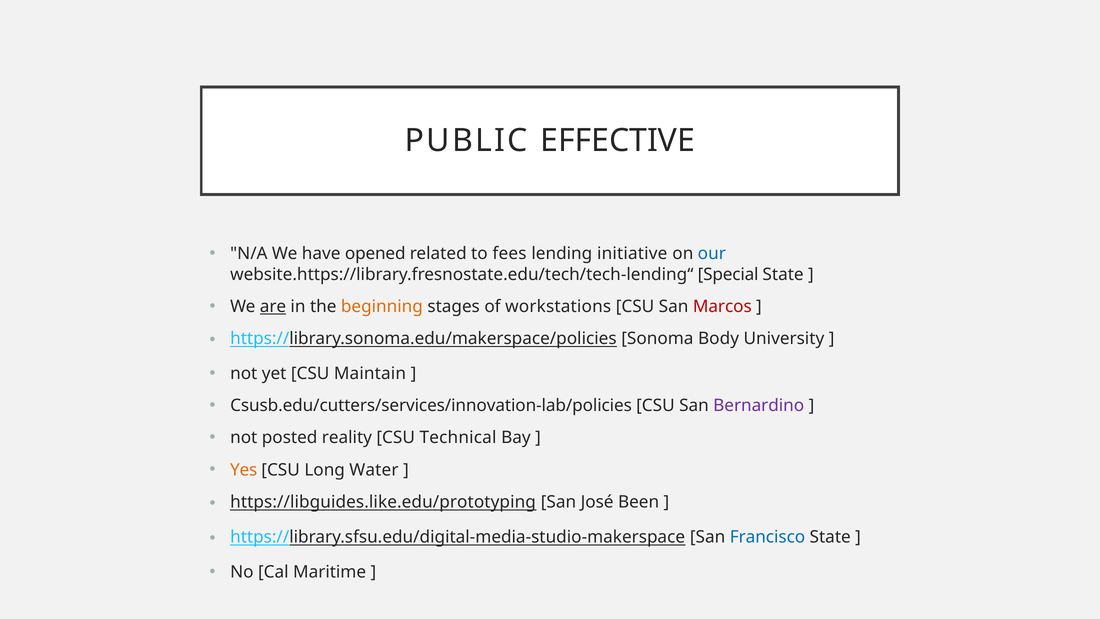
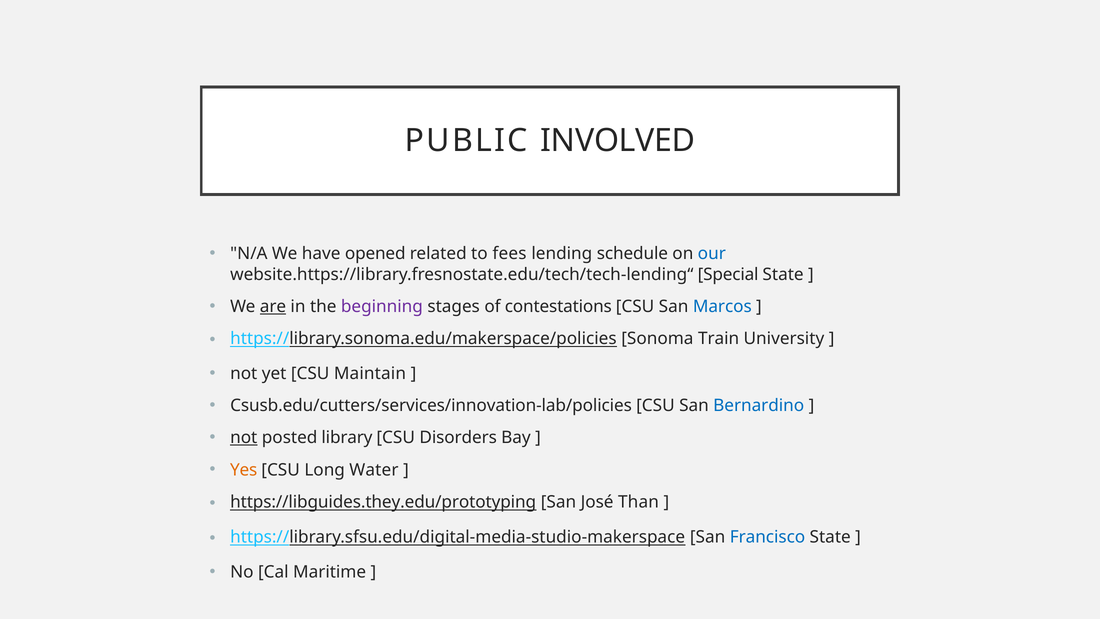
EFFECTIVE: EFFECTIVE -> INVOLVED
initiative: initiative -> schedule
beginning colour: orange -> purple
workstations: workstations -> contestations
Marcos colour: red -> blue
Body: Body -> Train
Bernardino colour: purple -> blue
not at (244, 438) underline: none -> present
reality: reality -> library
Technical: Technical -> Disorders
https://libguides.like.edu/prototyping: https://libguides.like.edu/prototyping -> https://libguides.they.edu/prototyping
Been: Been -> Than
